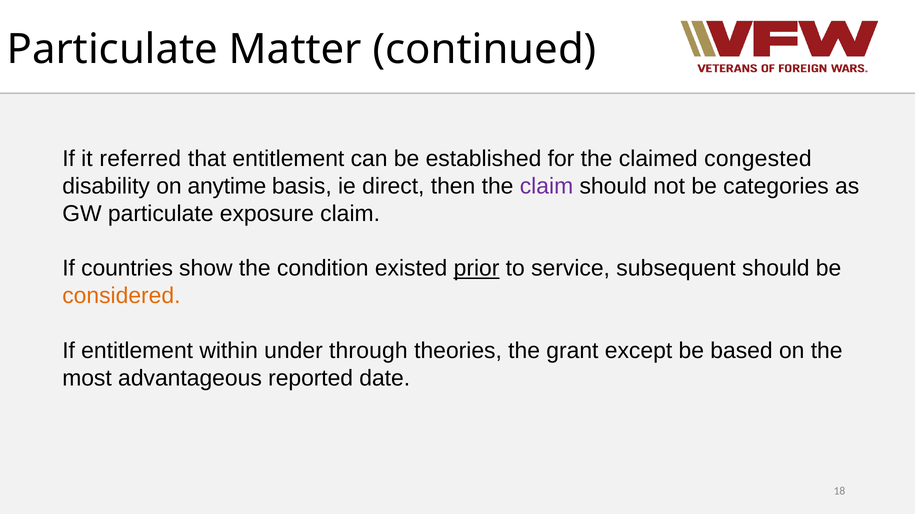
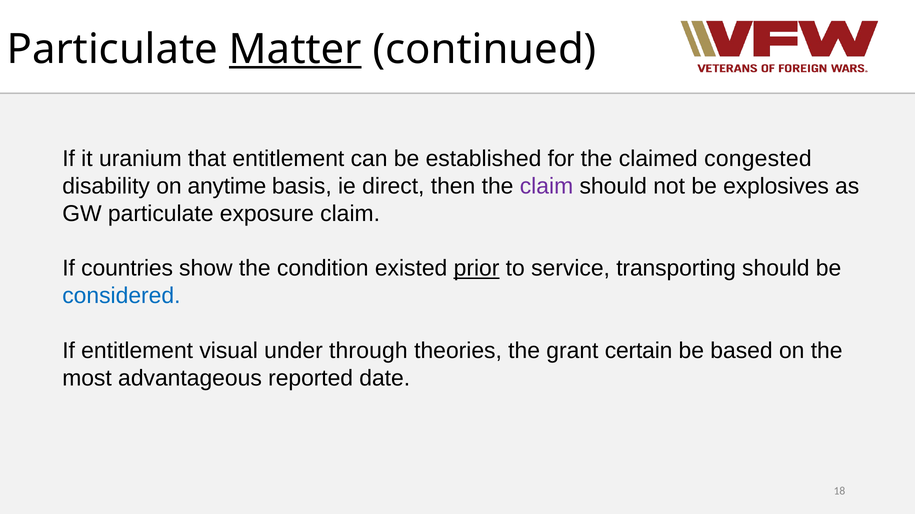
Matter underline: none -> present
referred: referred -> uranium
categories: categories -> explosives
subsequent: subsequent -> transporting
considered colour: orange -> blue
within: within -> visual
except: except -> certain
